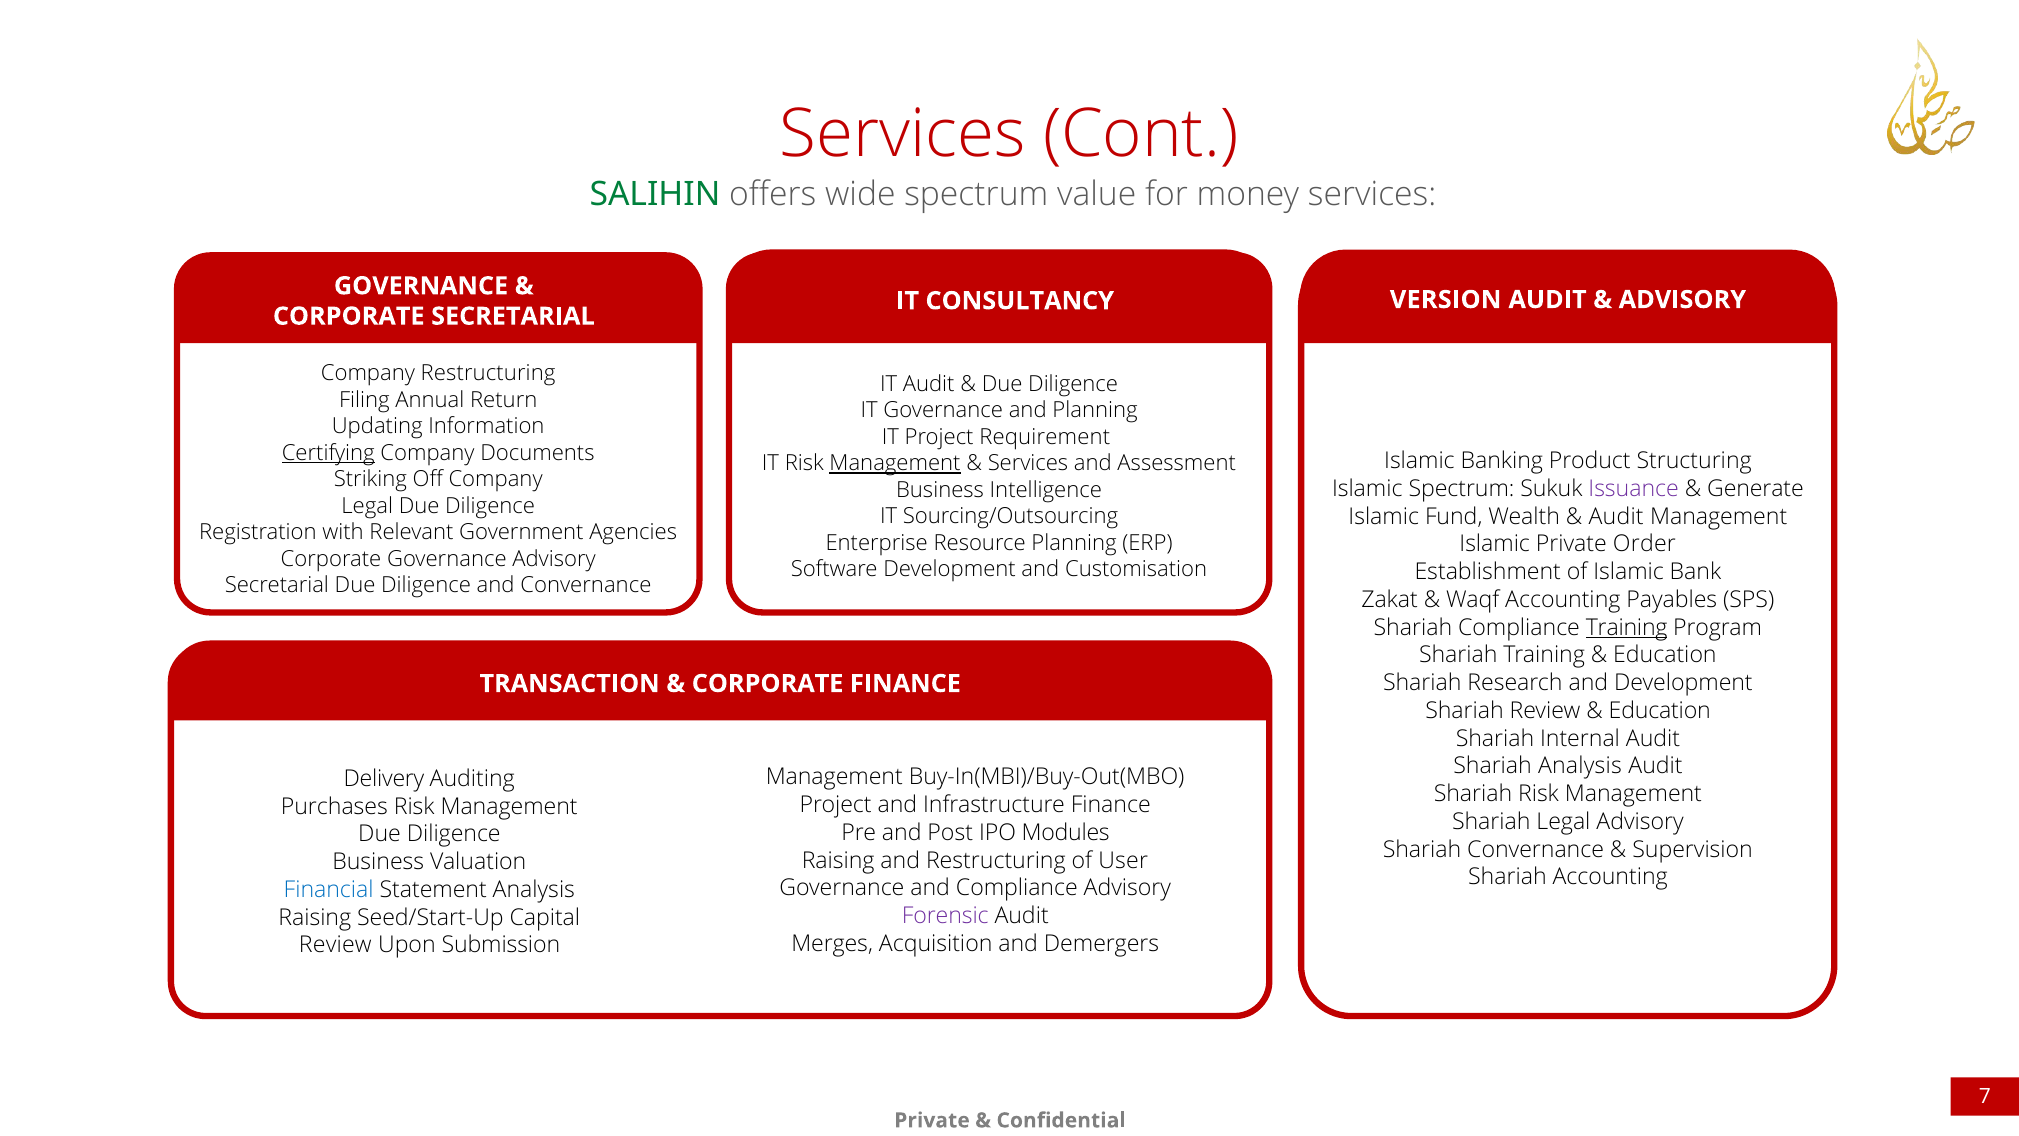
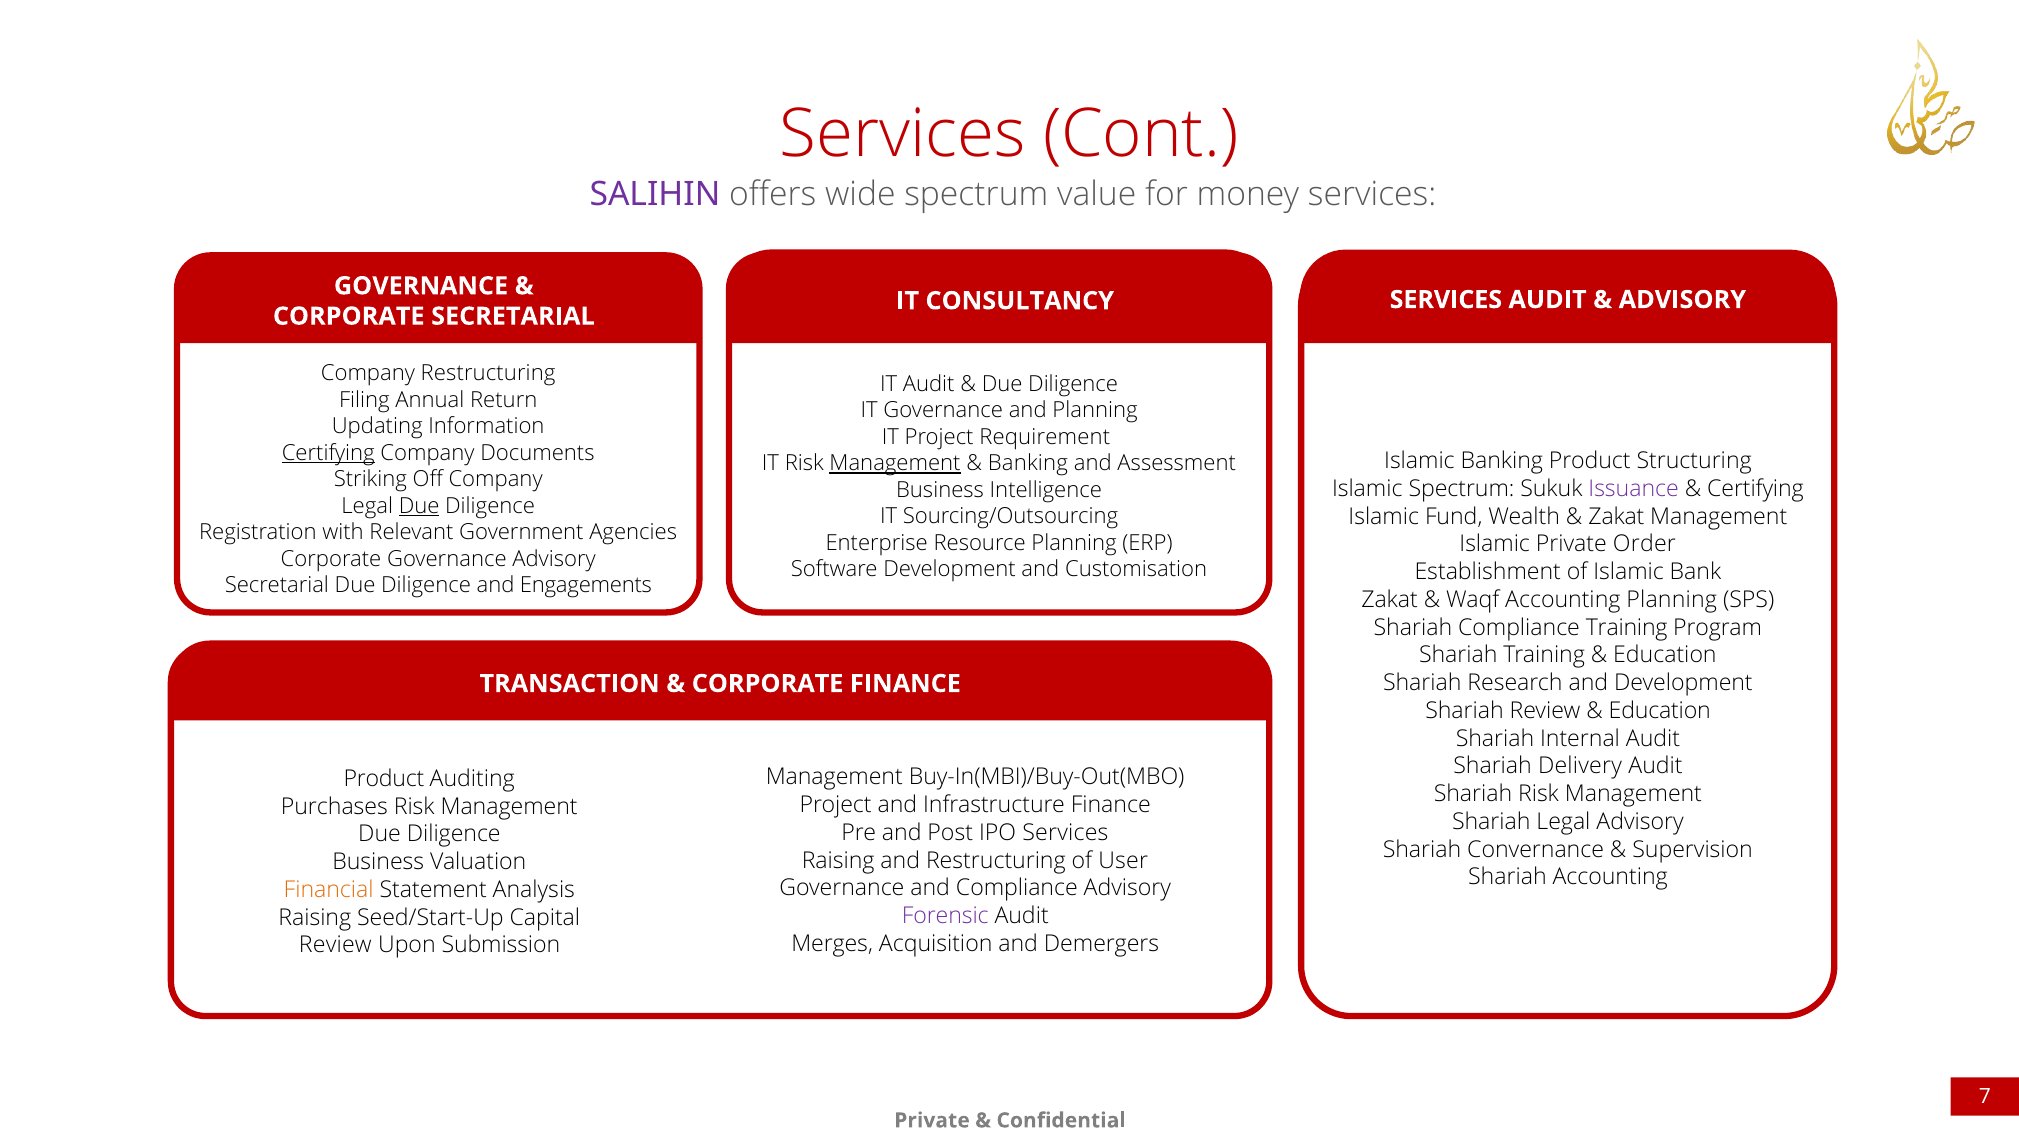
SALIHIN colour: green -> purple
VERSION at (1446, 300): VERSION -> SERVICES
Services at (1028, 463): Services -> Banking
Generate at (1755, 488): Generate -> Certifying
Due at (419, 506) underline: none -> present
Audit at (1616, 516): Audit -> Zakat
and Convernance: Convernance -> Engagements
Accounting Payables: Payables -> Planning
Training at (1627, 627) underline: present -> none
Shariah Analysis: Analysis -> Delivery
Delivery at (384, 778): Delivery -> Product
IPO Modules: Modules -> Services
Financial colour: blue -> orange
